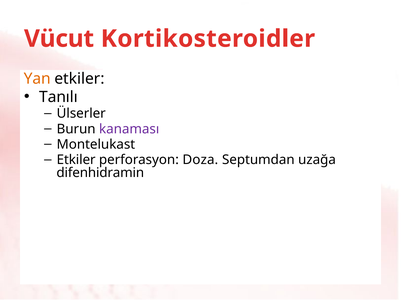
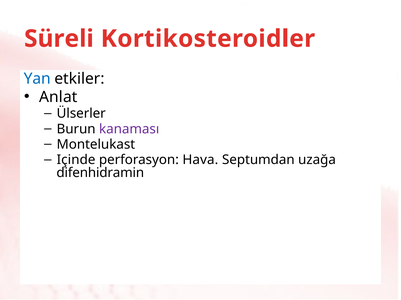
Vücut: Vücut -> Süreli
Yan colour: orange -> blue
Tanılı: Tanılı -> Anlat
Etkiler at (76, 160): Etkiler -> Içinde
Doza: Doza -> Hava
